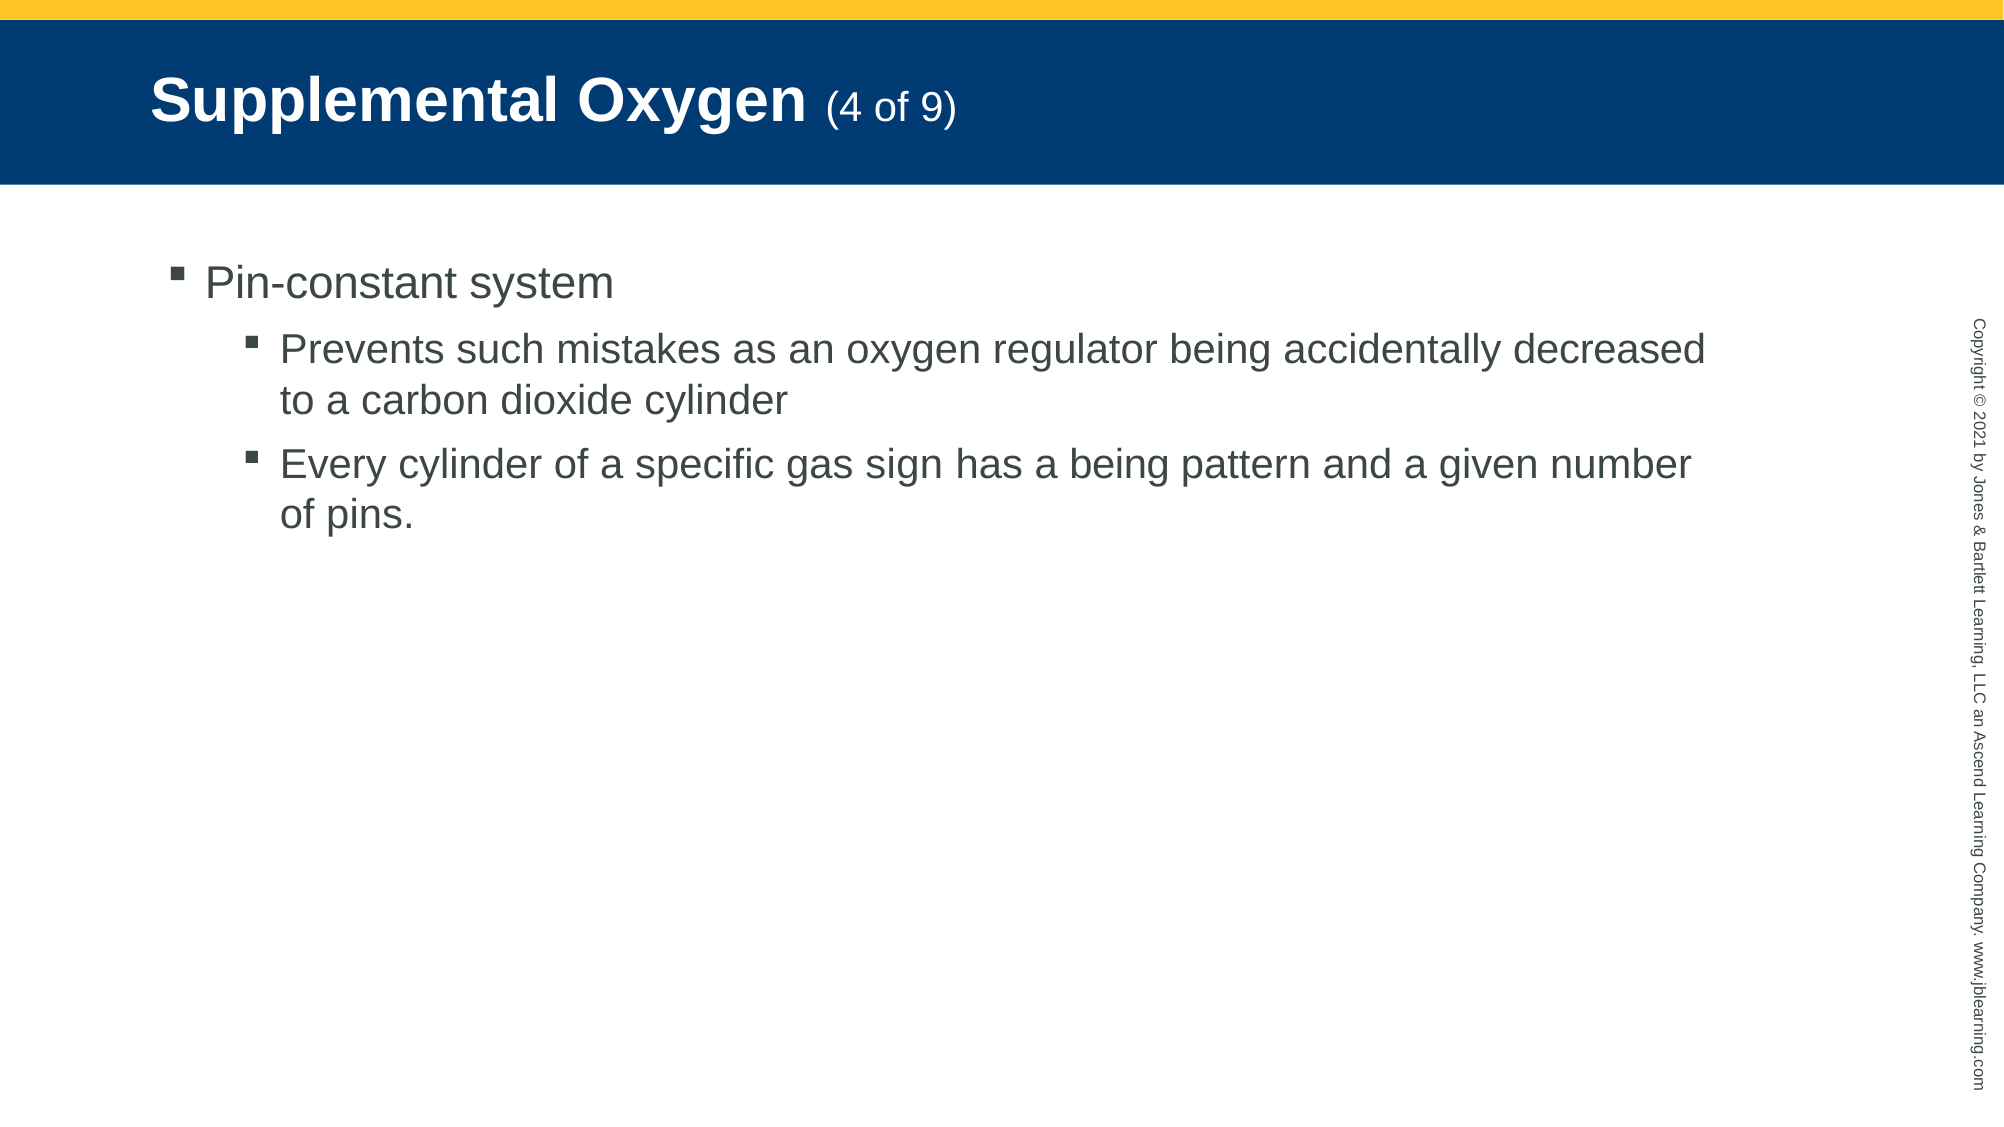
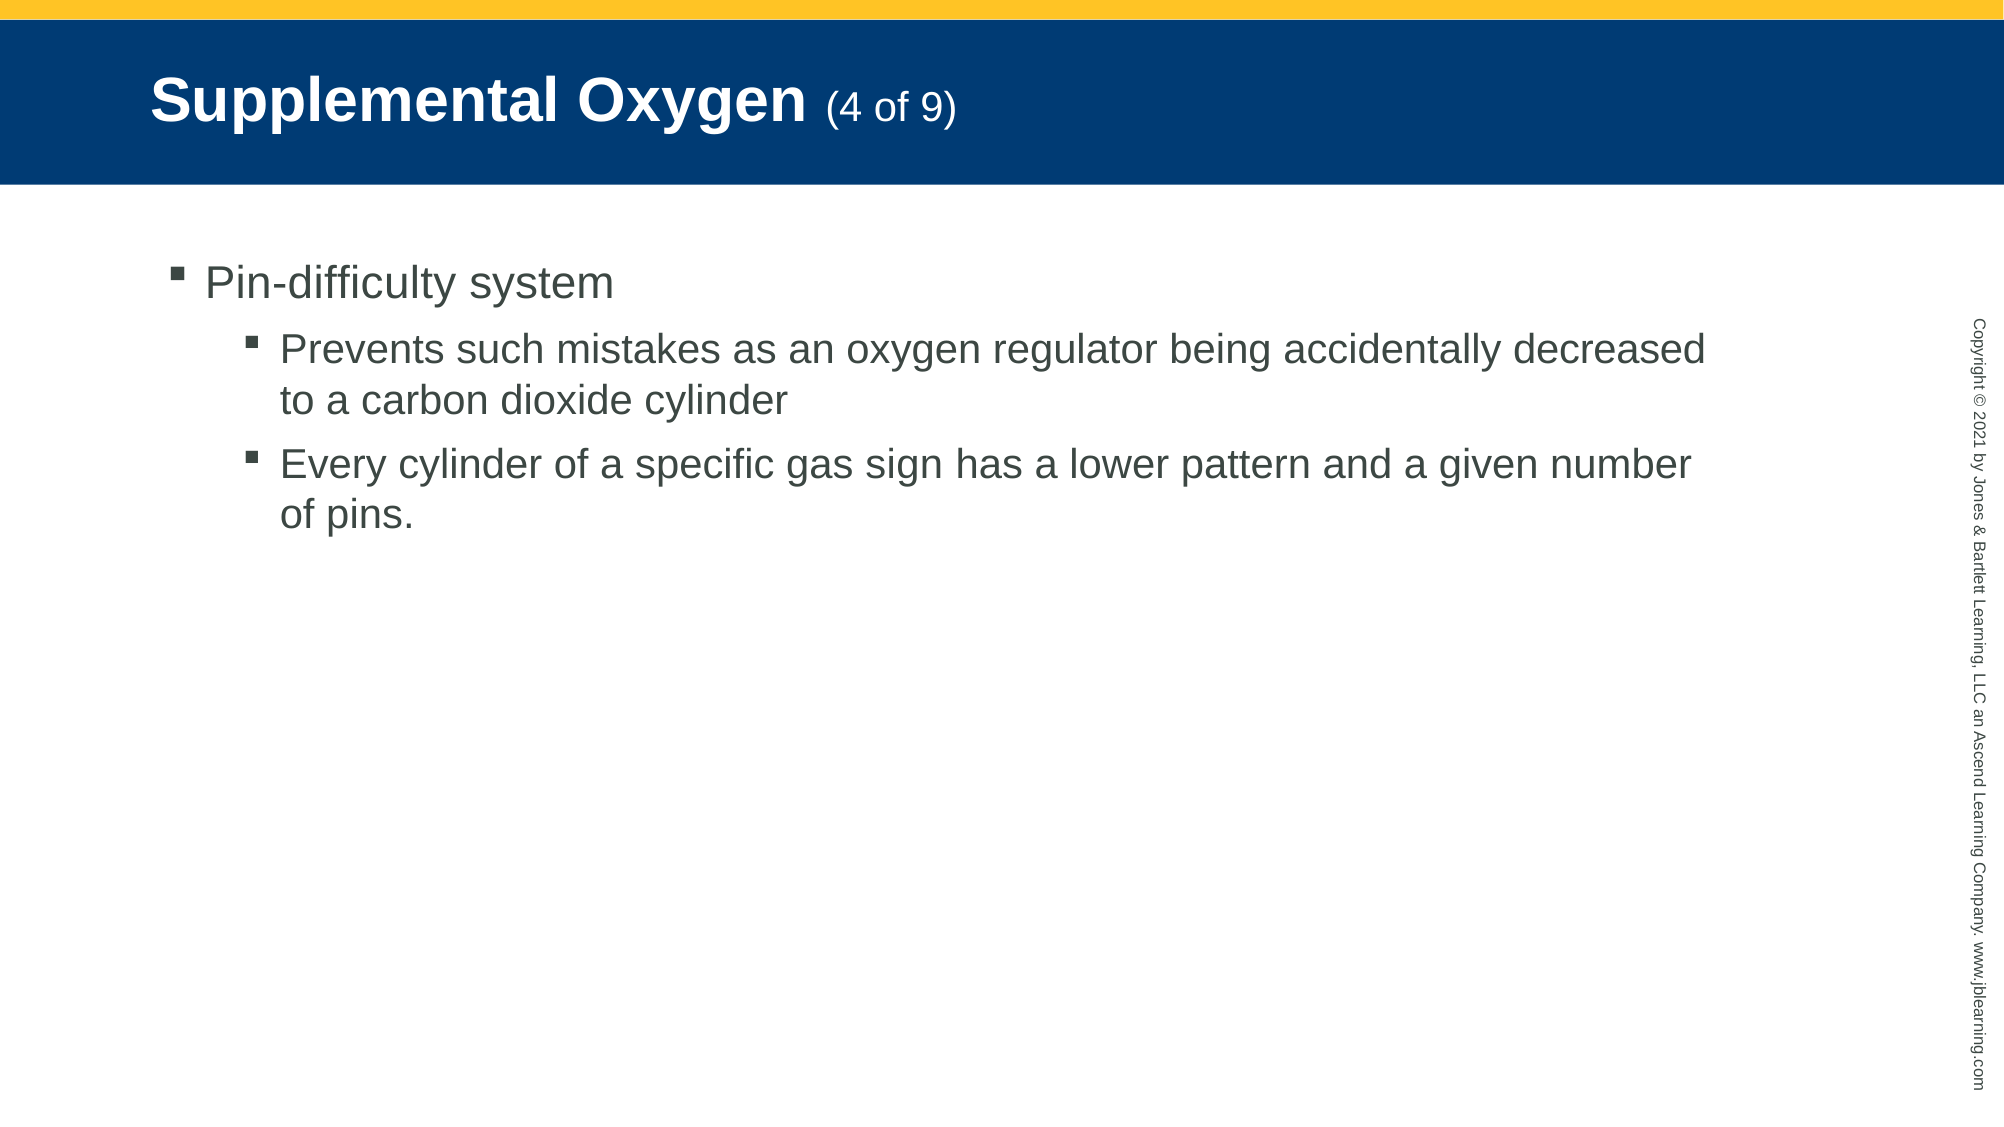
Pin-constant: Pin-constant -> Pin-difficulty
a being: being -> lower
